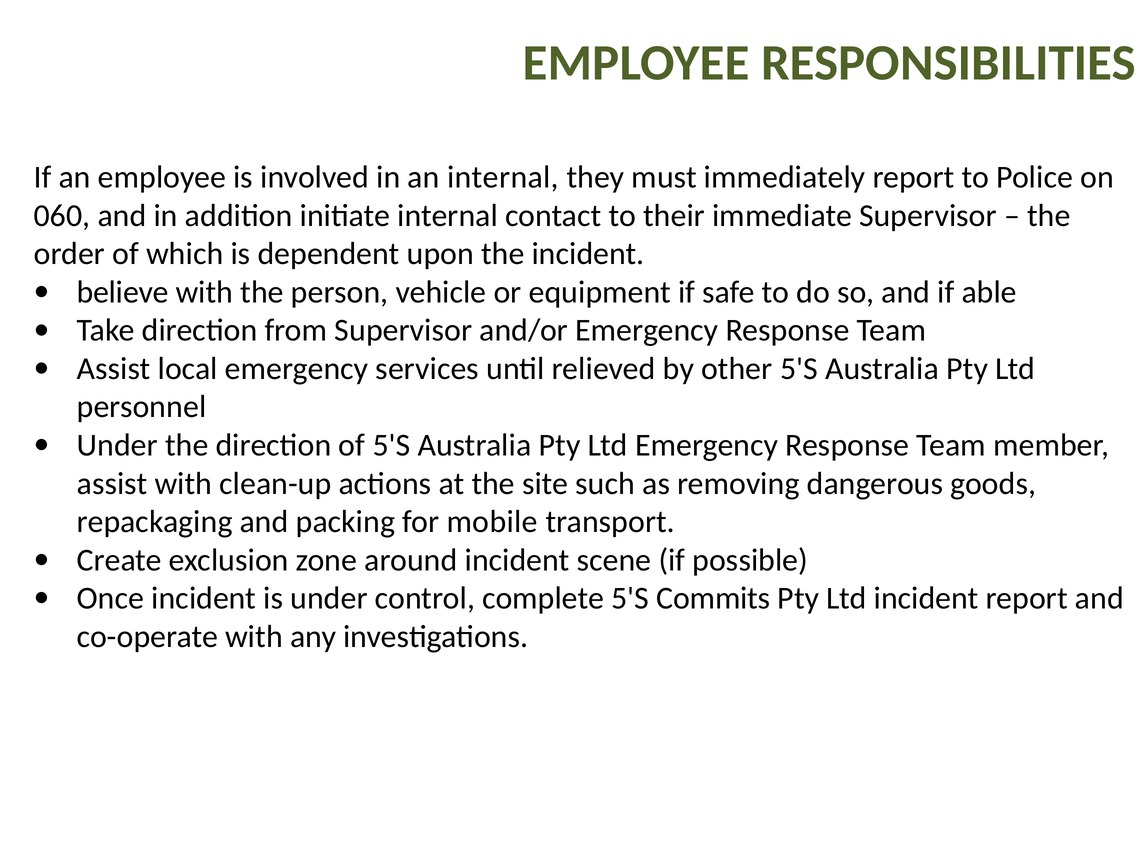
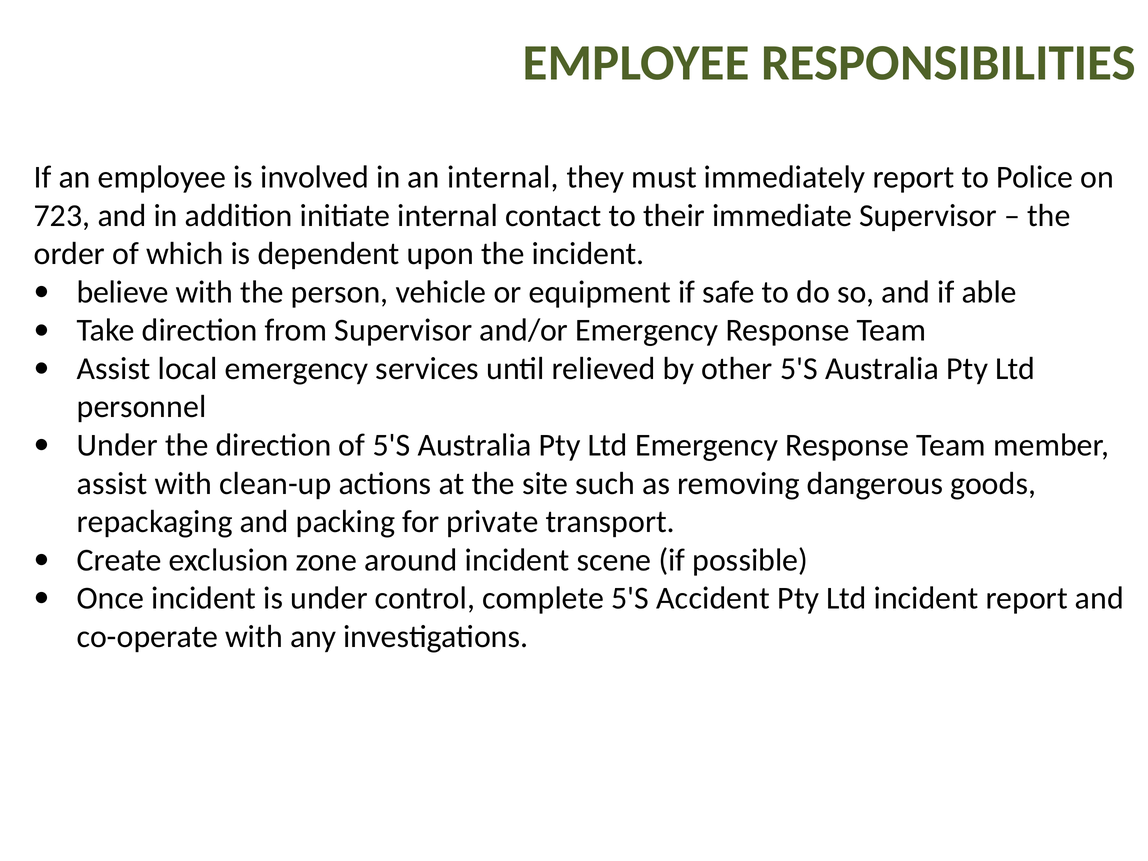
060: 060 -> 723
mobile: mobile -> private
Commits: Commits -> Accident
